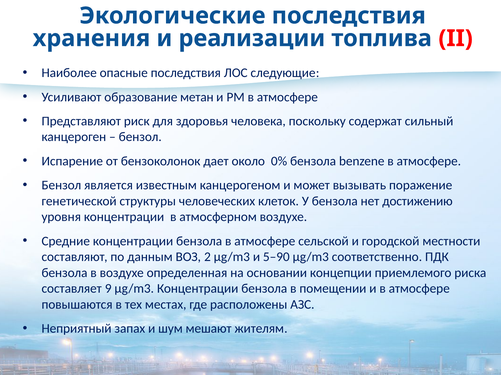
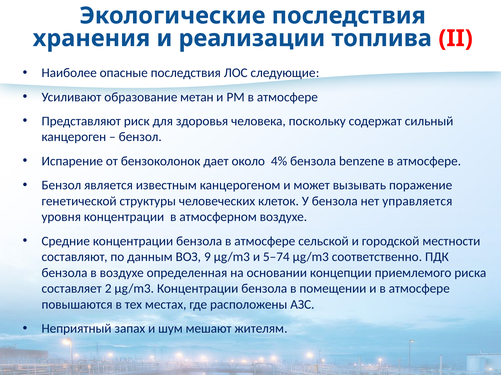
0%: 0% -> 4%
достижению: достижению -> управляется
2: 2 -> 9
5–90: 5–90 -> 5–74
9: 9 -> 2
